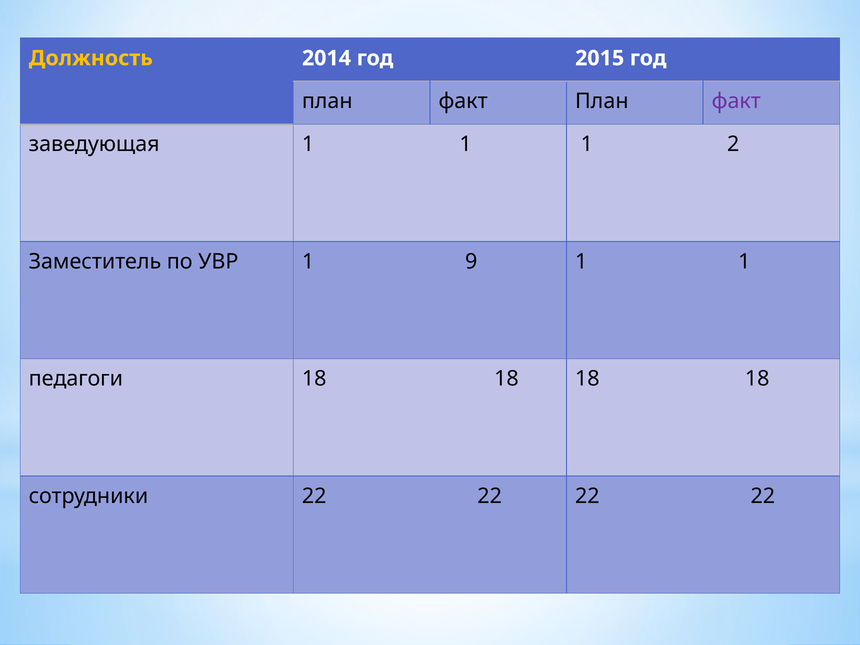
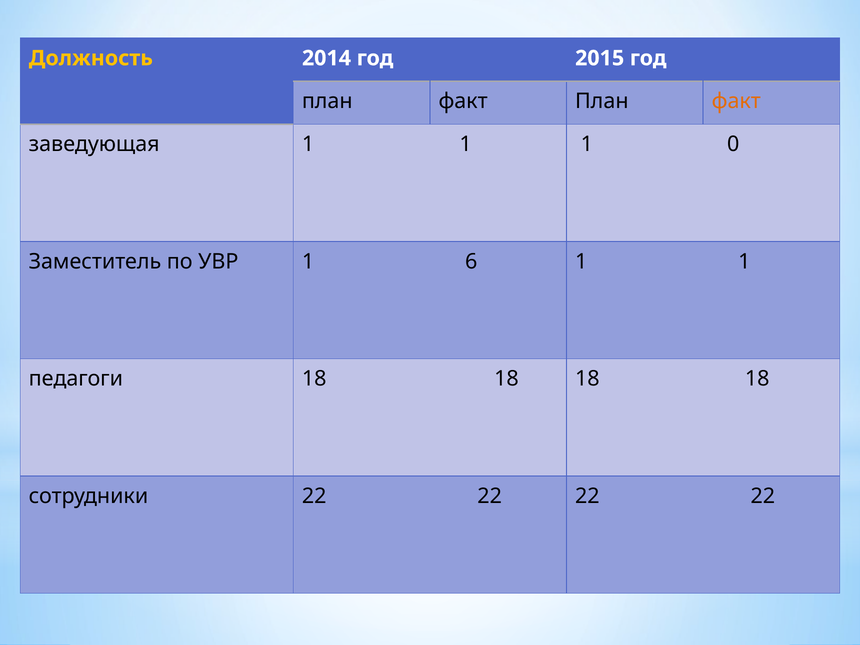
факт at (736, 101) colour: purple -> orange
2: 2 -> 0
9: 9 -> 6
